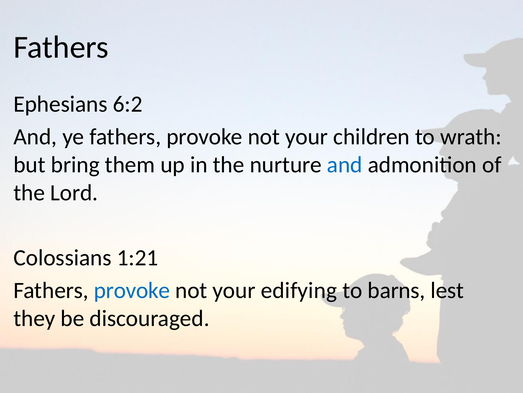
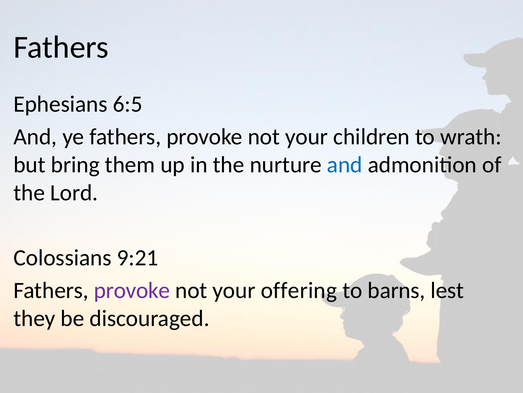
6:2: 6:2 -> 6:5
1:21: 1:21 -> 9:21
provoke at (132, 290) colour: blue -> purple
edifying: edifying -> offering
